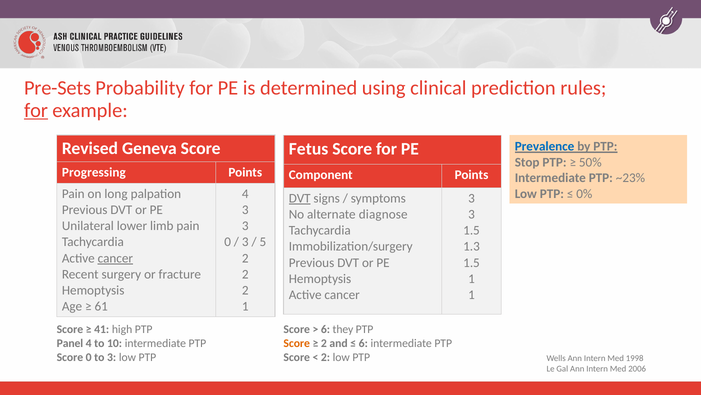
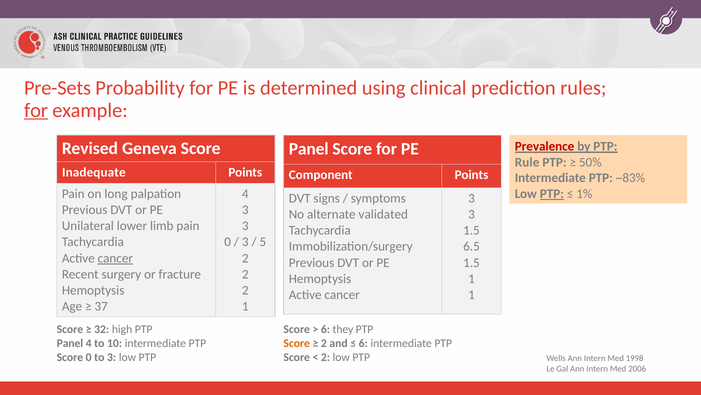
Prevalence colour: blue -> red
Fetus at (309, 149): Fetus -> Panel
Stop: Stop -> Rule
Progressing: Progressing -> Inadequate
~23%: ~23% -> ~83%
PTP at (552, 194) underline: none -> present
0%: 0% -> 1%
DVT at (300, 198) underline: present -> none
diagnose: diagnose -> validated
1.3: 1.3 -> 6.5
61: 61 -> 37
41: 41 -> 32
